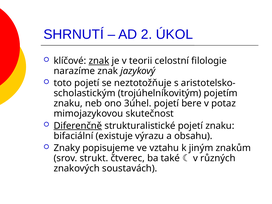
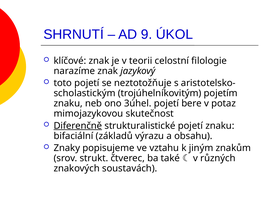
2: 2 -> 9
znak at (99, 61) underline: present -> none
existuje: existuje -> základů
